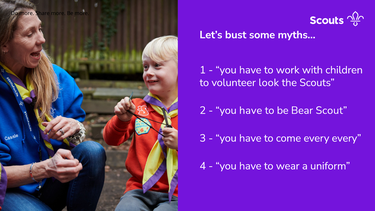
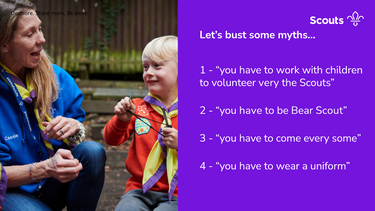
look: look -> very
every every: every -> some
